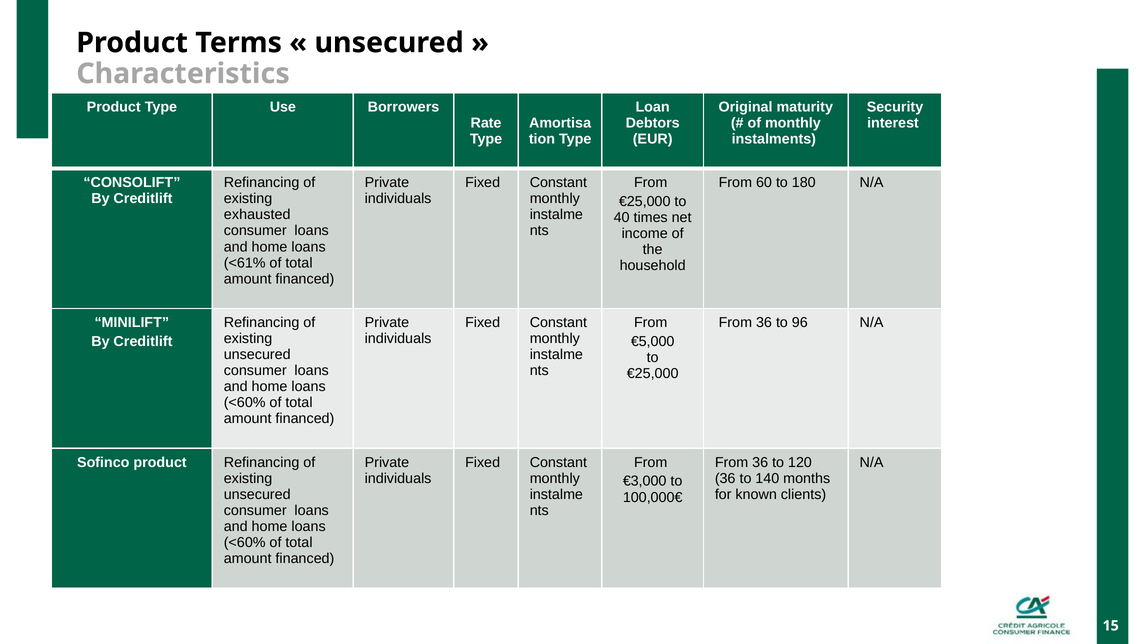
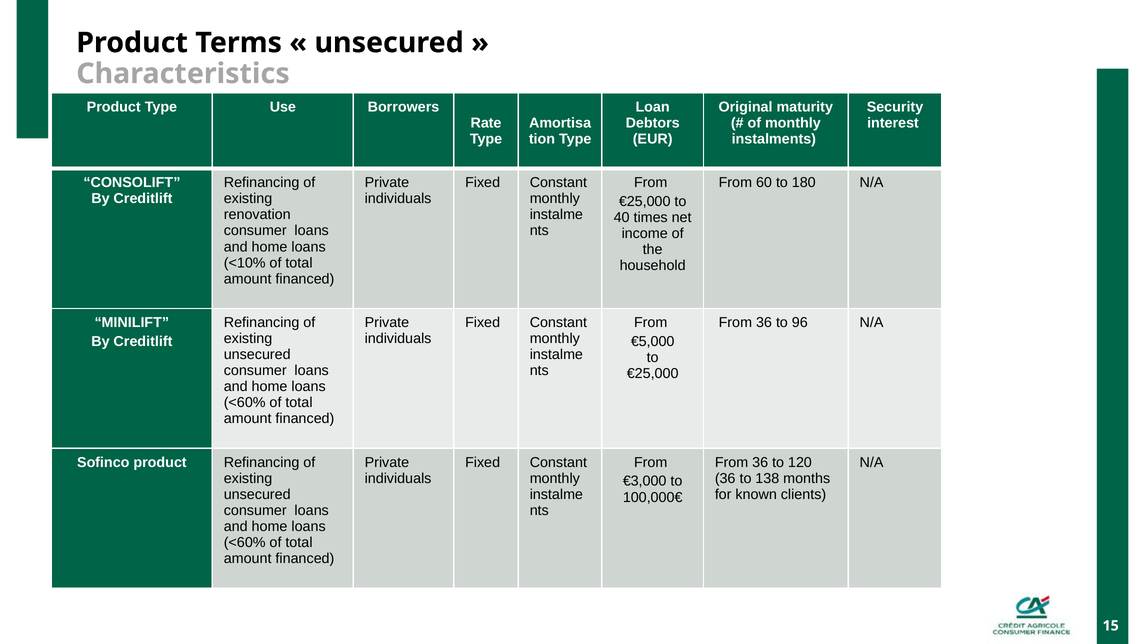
exhausted: exhausted -> renovation
<61%: <61% -> <10%
140: 140 -> 138
